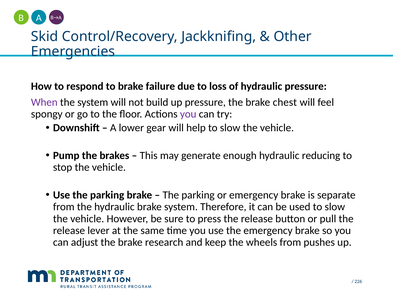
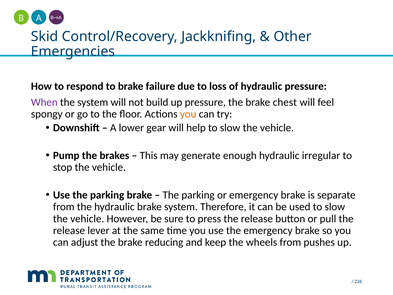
you at (188, 114) colour: purple -> orange
reducing: reducing -> irregular
research: research -> reducing
